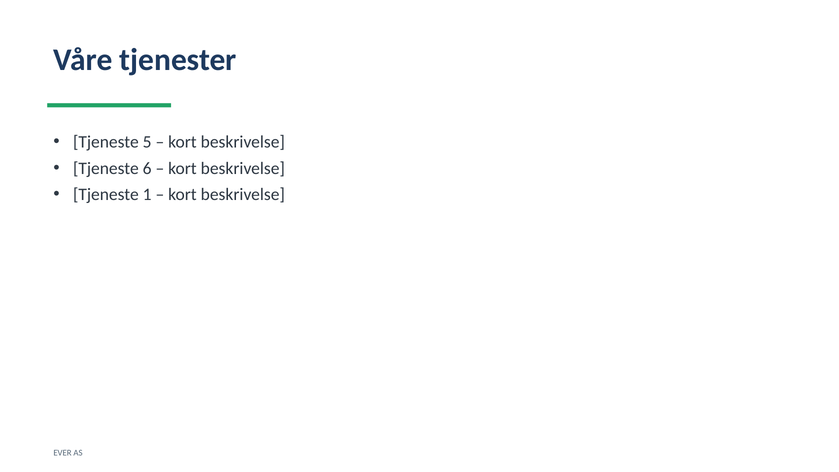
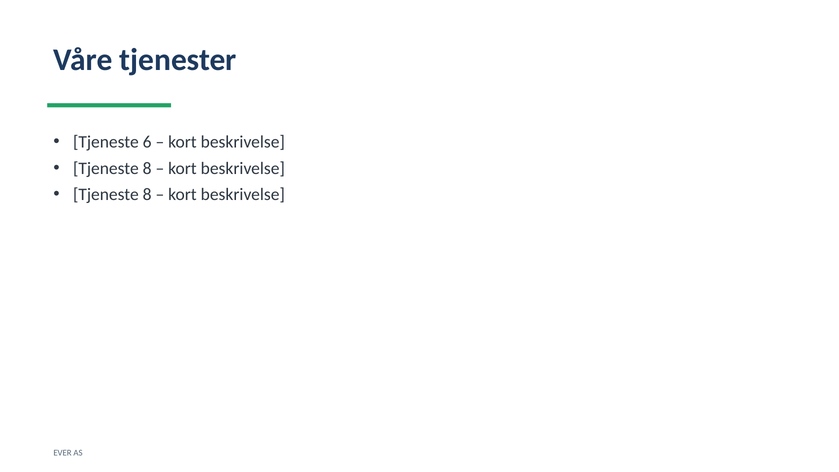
5: 5 -> 6
6 at (147, 168): 6 -> 8
1 at (147, 195): 1 -> 8
